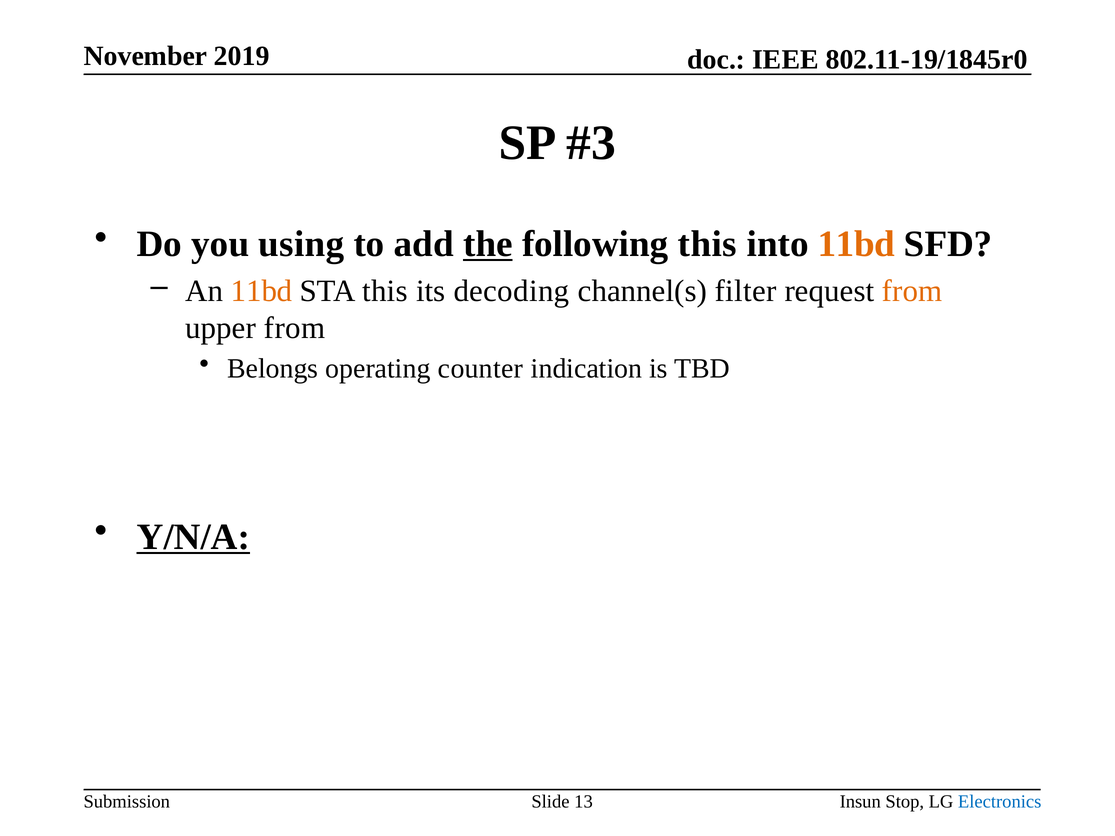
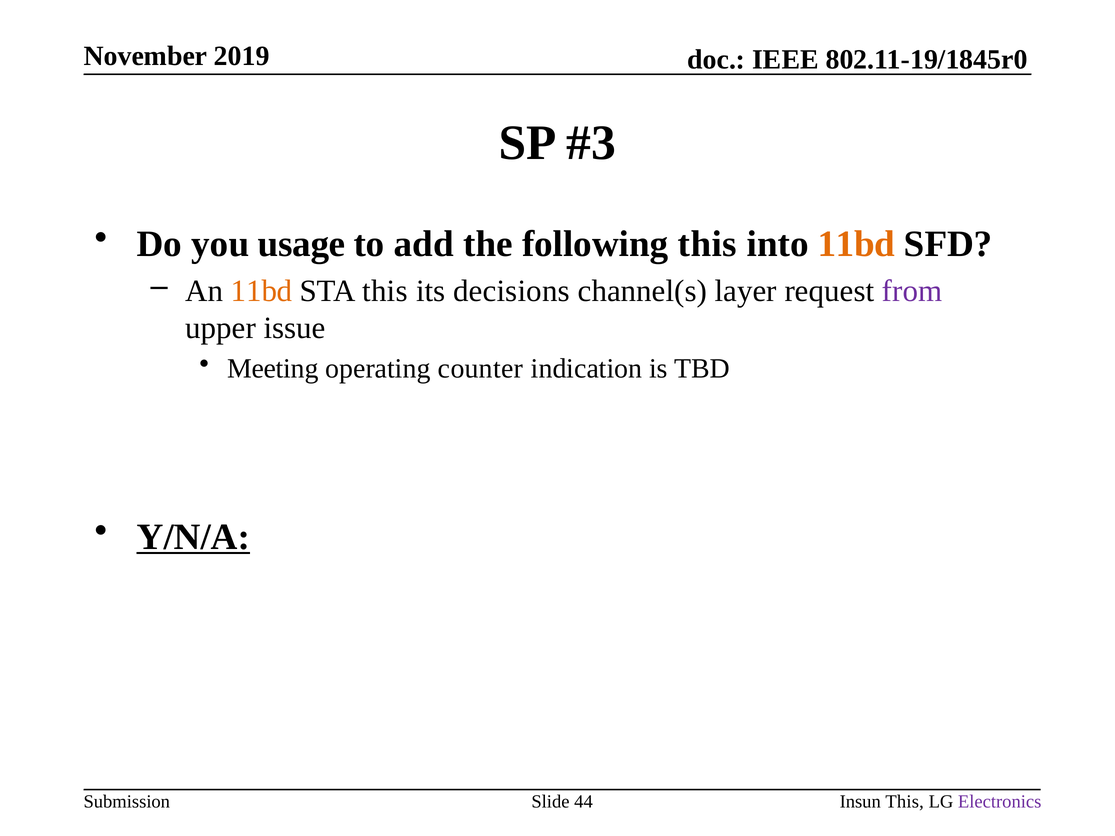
using: using -> usage
the underline: present -> none
decoding: decoding -> decisions
filter: filter -> layer
from at (912, 291) colour: orange -> purple
upper from: from -> issue
Belongs: Belongs -> Meeting
13: 13 -> 44
Insun Stop: Stop -> This
Electronics colour: blue -> purple
